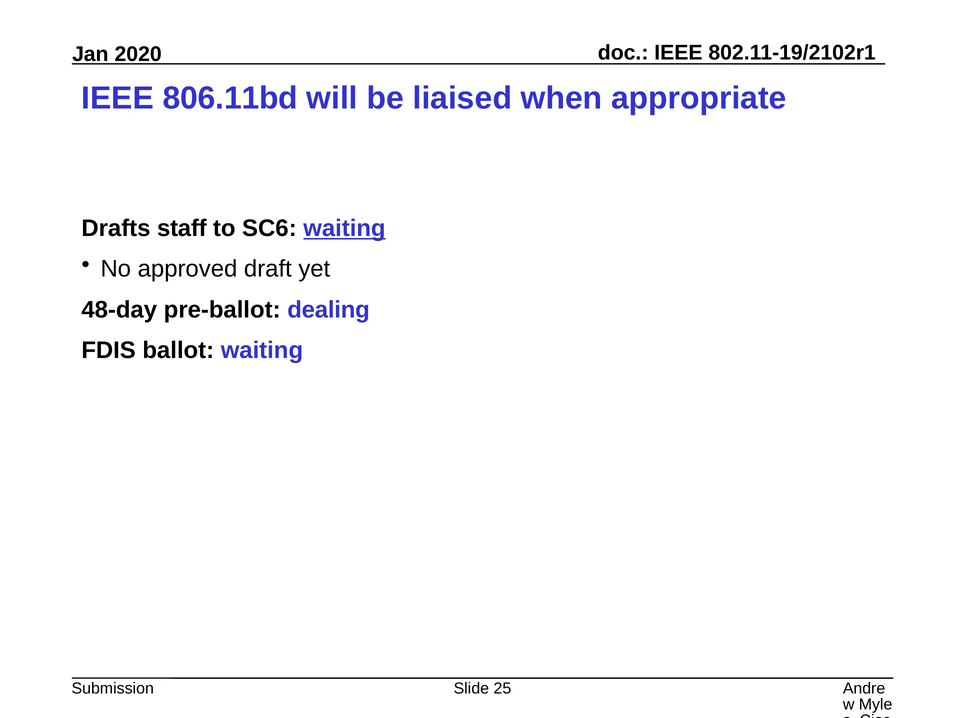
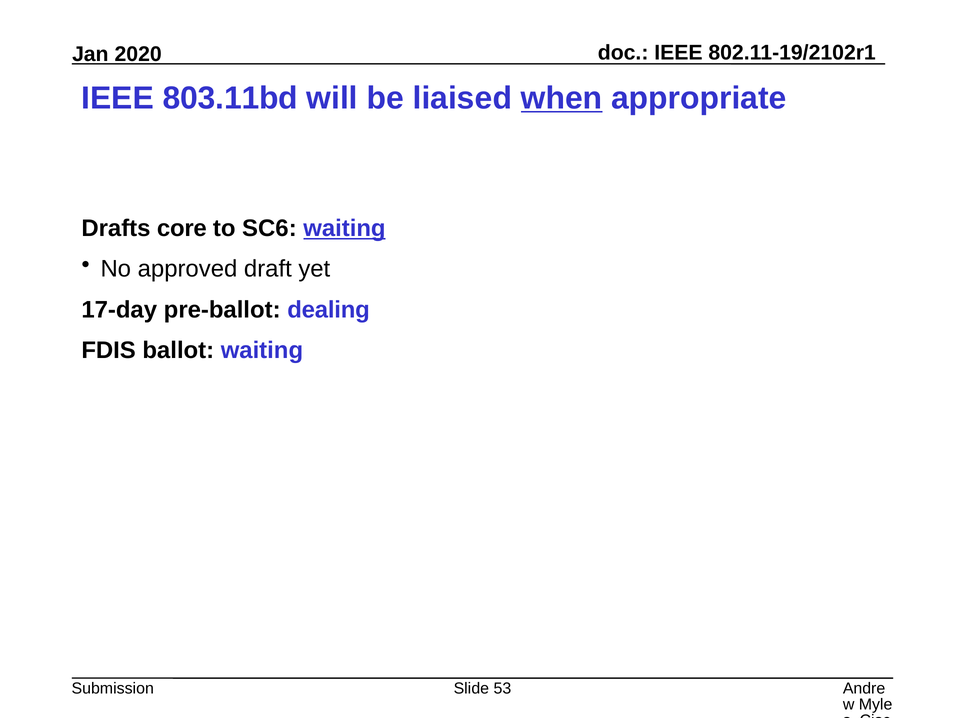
806.11bd: 806.11bd -> 803.11bd
when underline: none -> present
staff: staff -> core
48-day: 48-day -> 17-day
25: 25 -> 53
